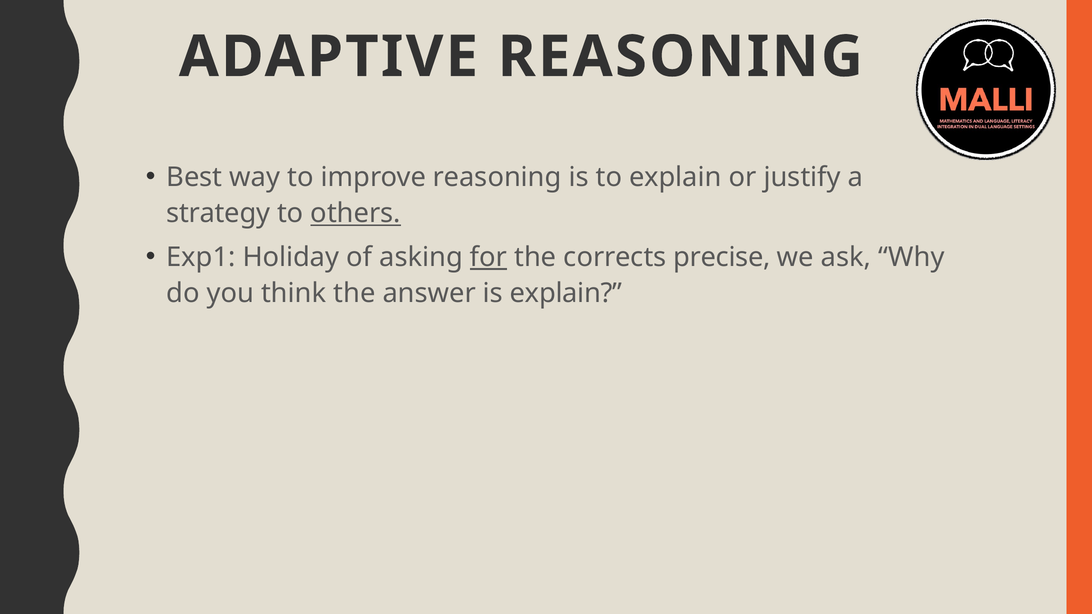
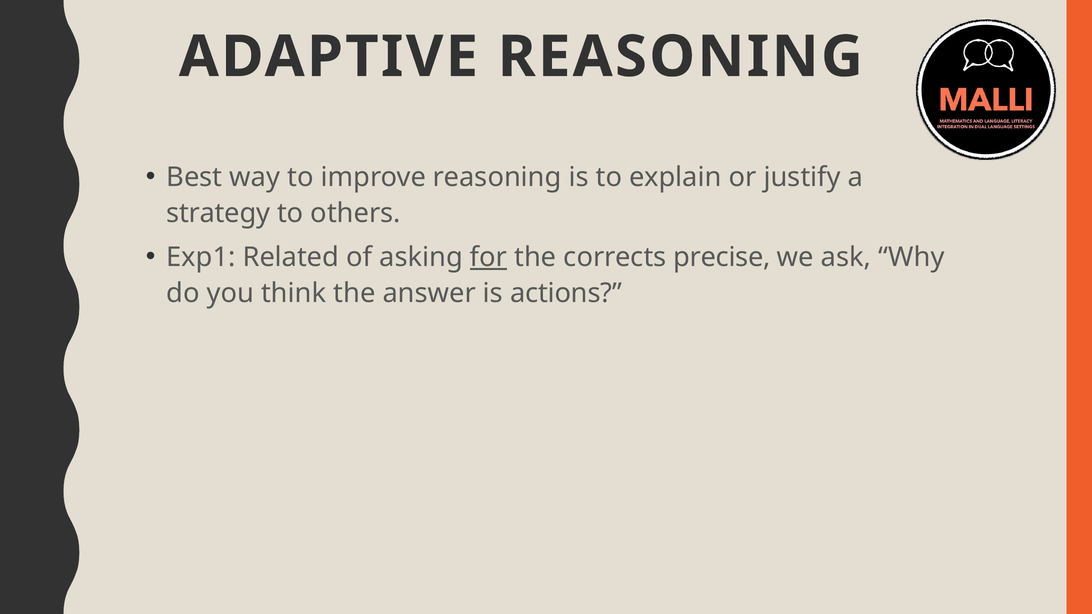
others underline: present -> none
Holiday: Holiday -> Related
is explain: explain -> actions
